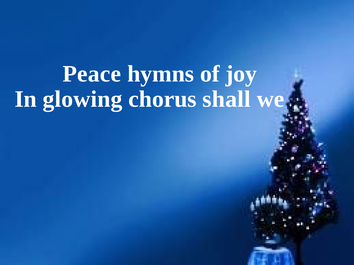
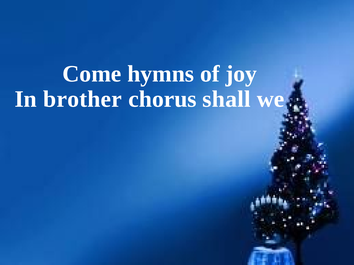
Peace: Peace -> Come
glowing: glowing -> brother
